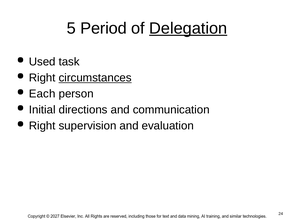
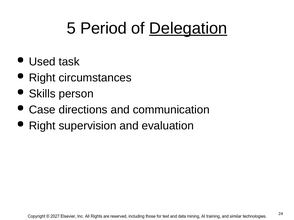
circumstances underline: present -> none
Each: Each -> Skills
Initial: Initial -> Case
